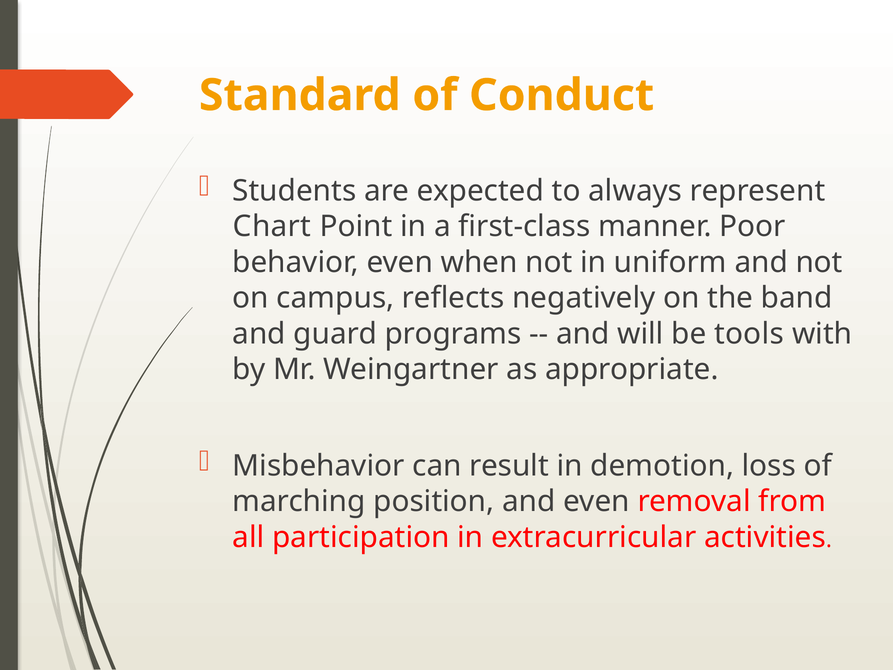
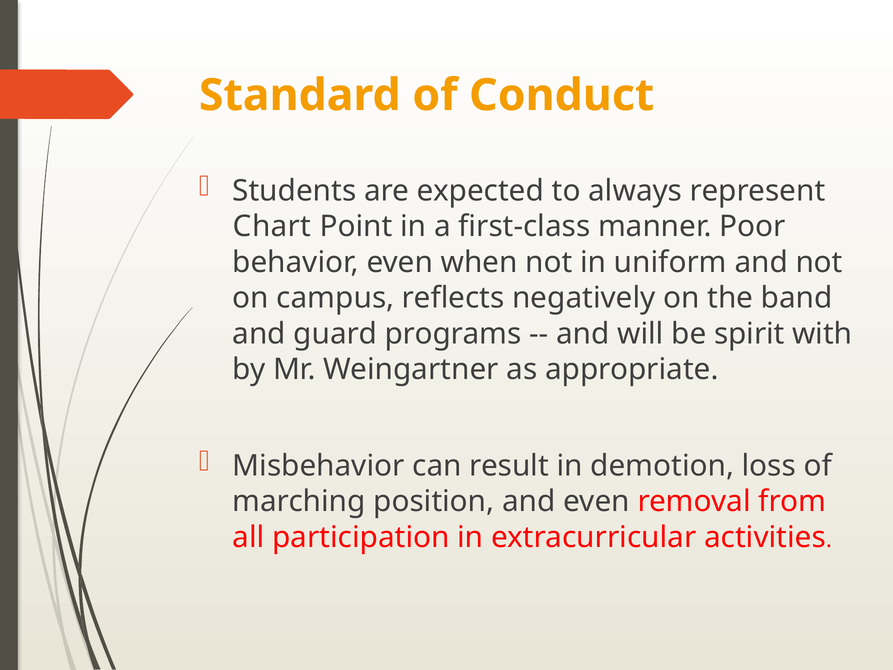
tools: tools -> spirit
